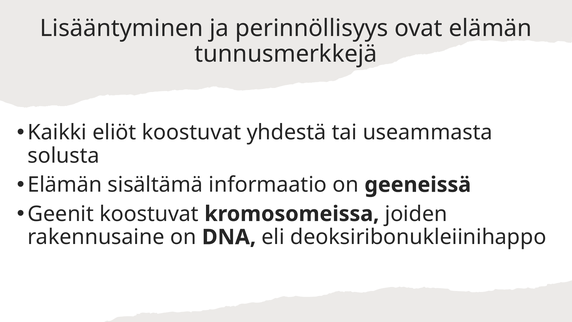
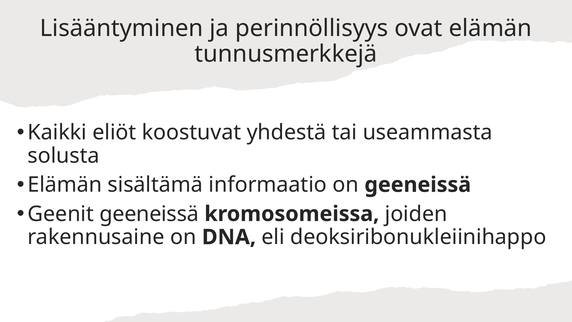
Geenit koostuvat: koostuvat -> geeneissä
